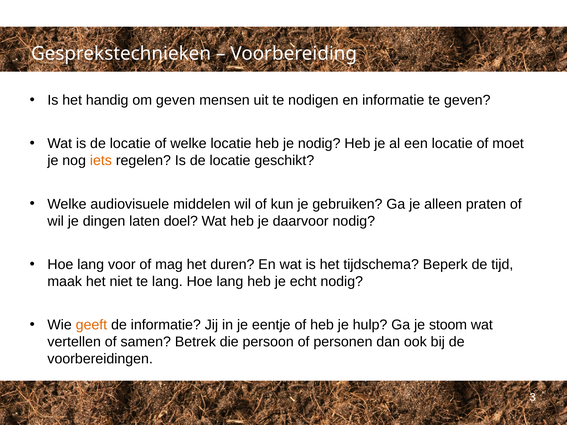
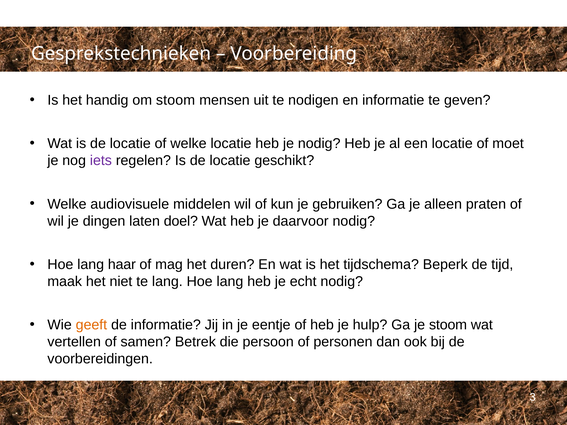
om geven: geven -> stoom
iets colour: orange -> purple
voor: voor -> haar
